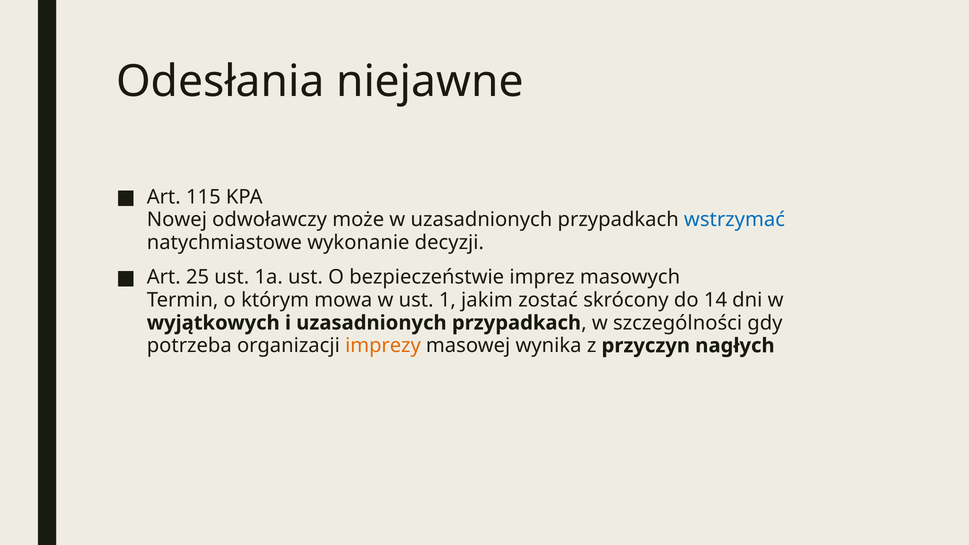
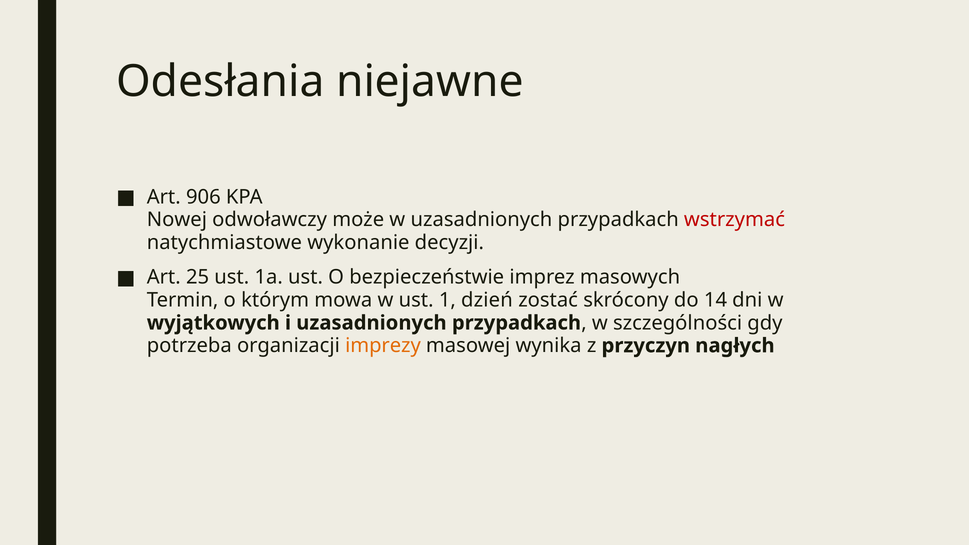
115: 115 -> 906
wstrzymać colour: blue -> red
jakim: jakim -> dzień
